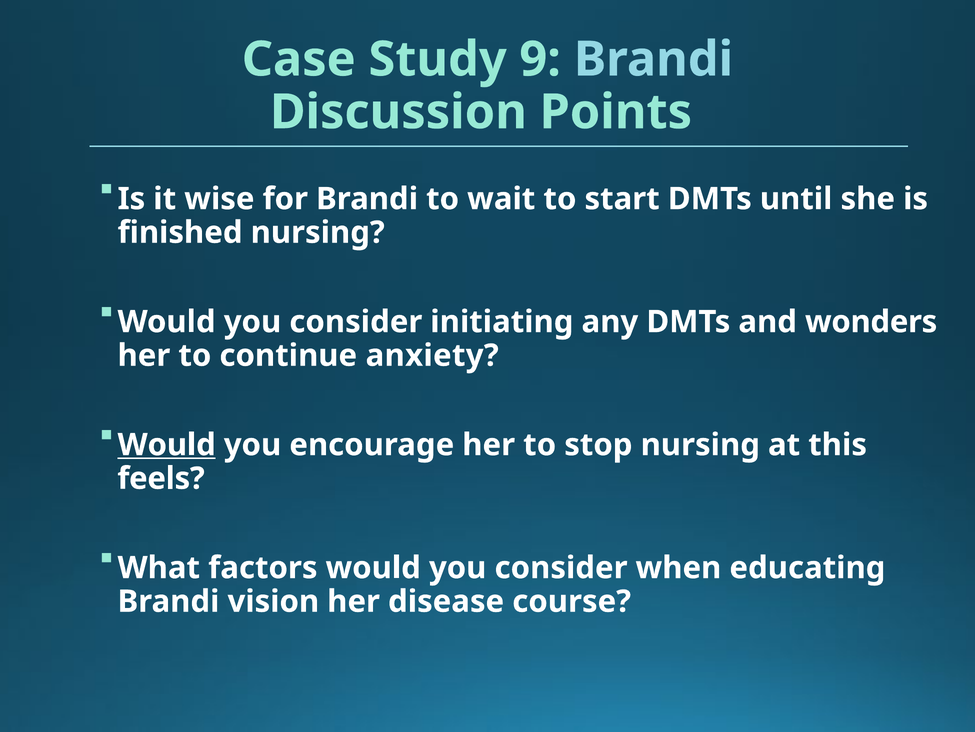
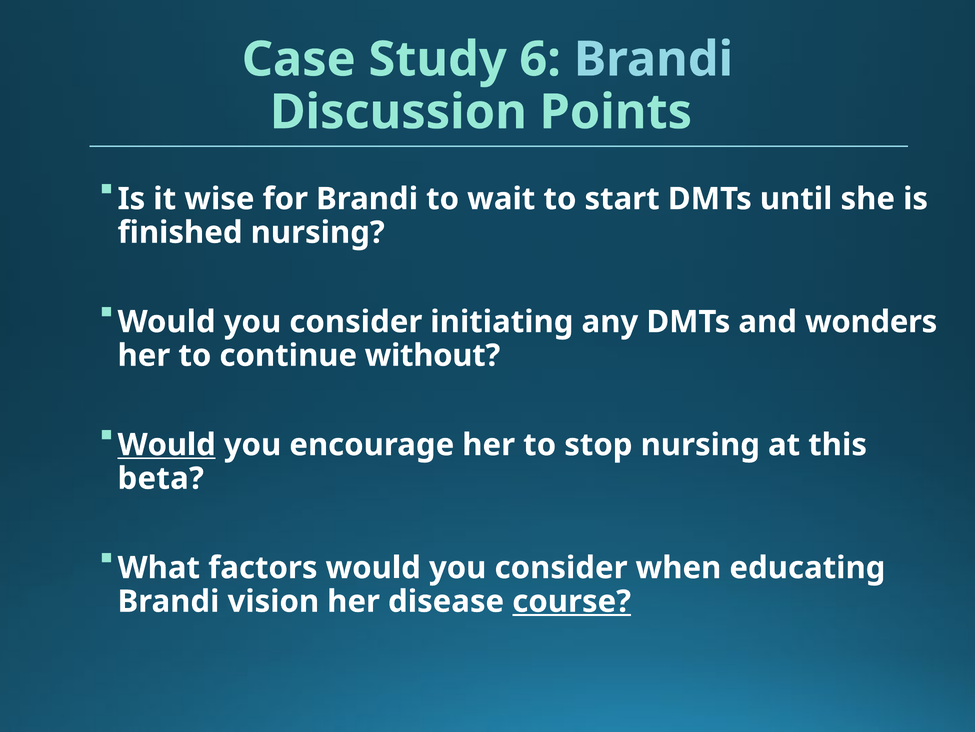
9: 9 -> 6
anxiety: anxiety -> without
feels: feels -> beta
course underline: none -> present
